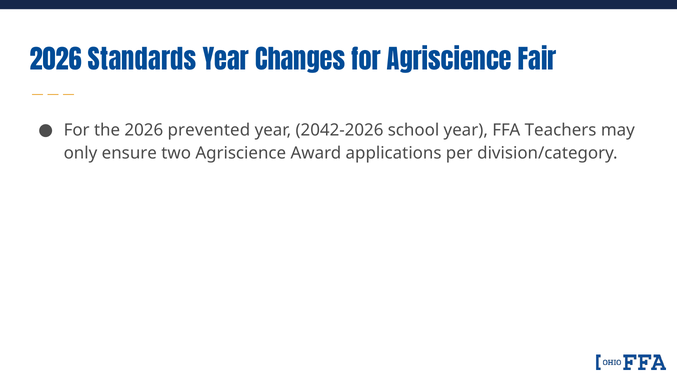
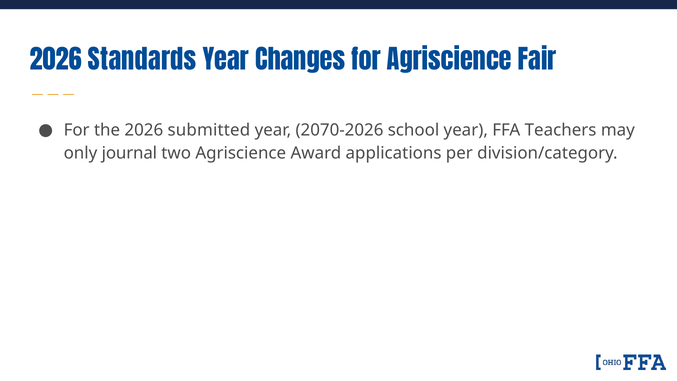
prevented: prevented -> submitted
2042-2026: 2042-2026 -> 2070-2026
ensure: ensure -> journal
